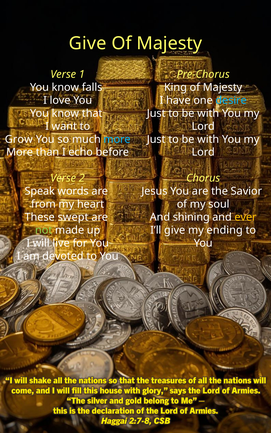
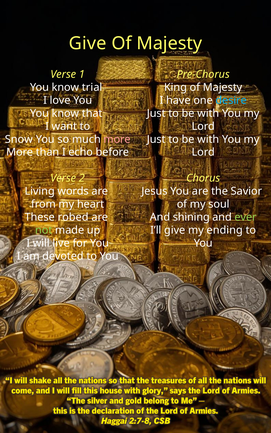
falls: falls -> trial
Grow: Grow -> Snow
more at (117, 139) colour: light blue -> pink
Speak: Speak -> Living
swept: swept -> robed
ever colour: yellow -> light green
